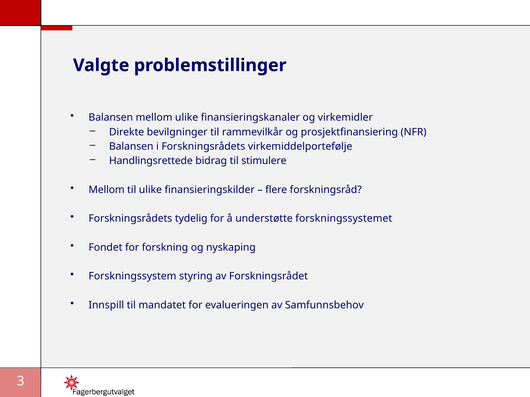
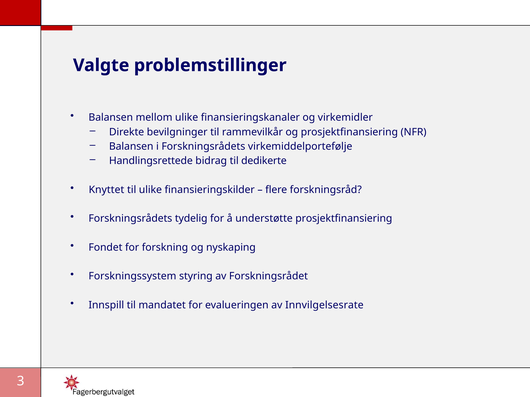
stimulere: stimulere -> dedikerte
Mellom at (107, 190): Mellom -> Knyttet
understøtte forskningssystemet: forskningssystemet -> prosjektfinansiering
Samfunnsbehov: Samfunnsbehov -> Innvilgelsesrate
